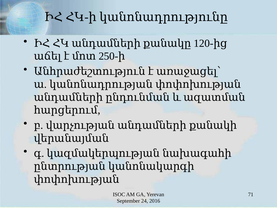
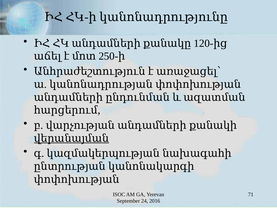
վերանայման underline: none -> present
